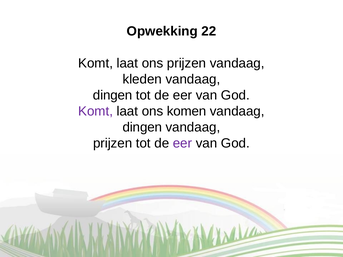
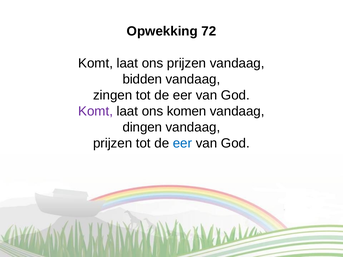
22: 22 -> 72
kleden: kleden -> bidden
dingen at (113, 95): dingen -> zingen
eer at (182, 143) colour: purple -> blue
